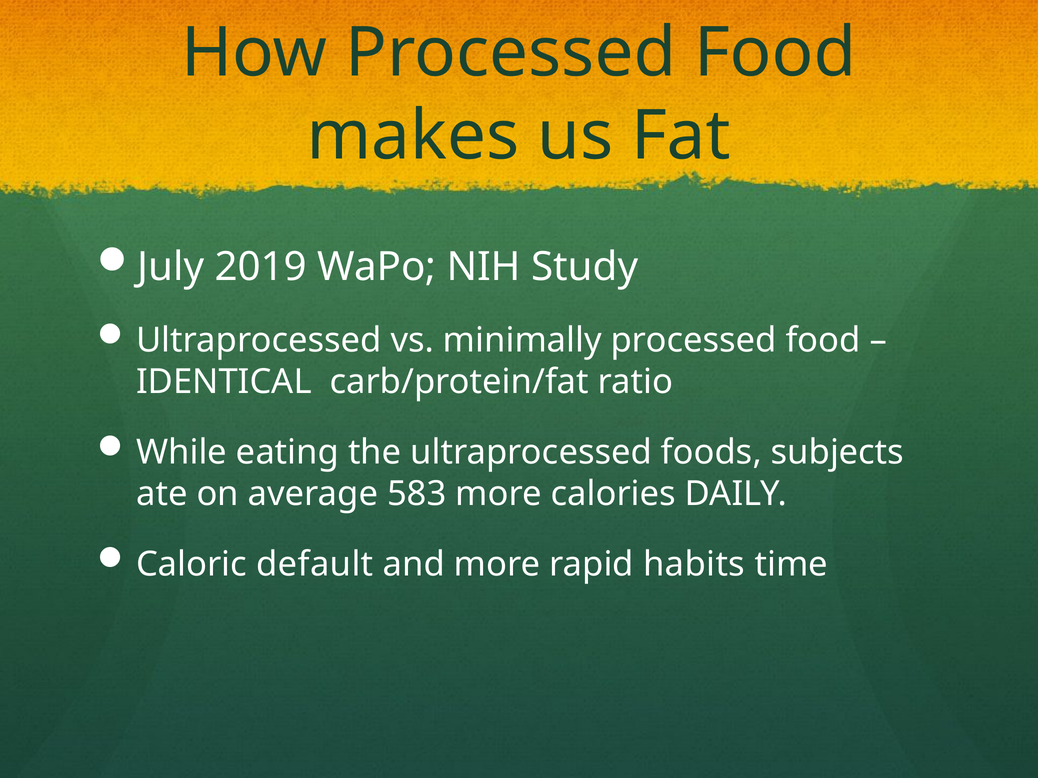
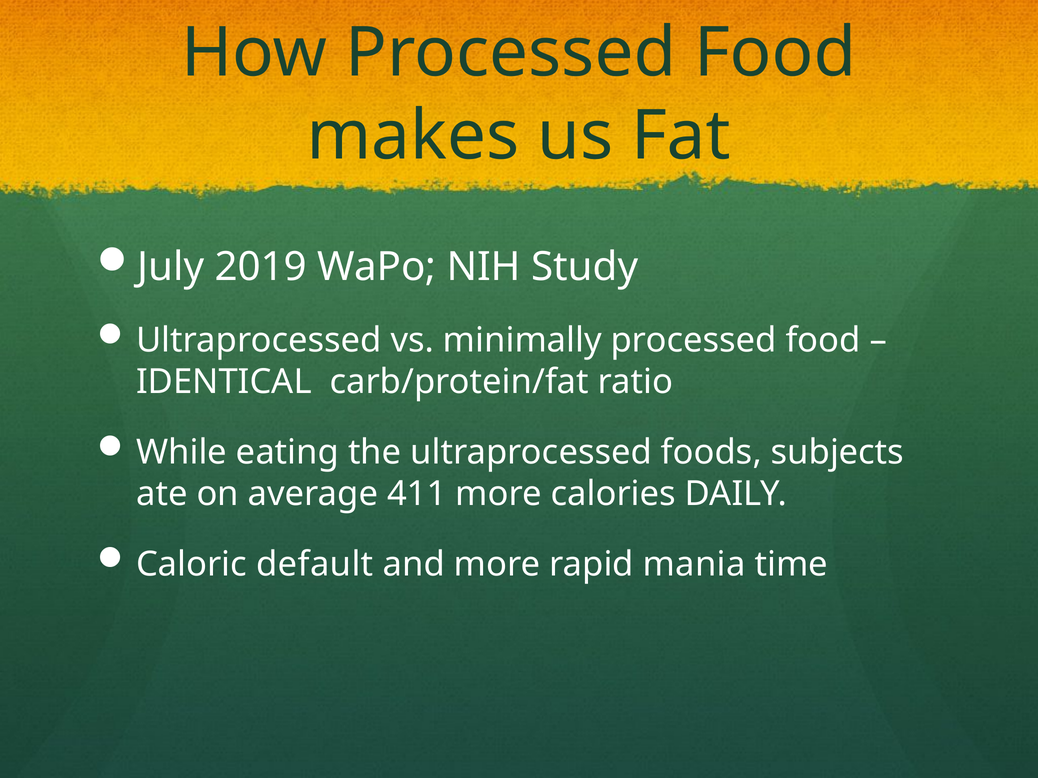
583: 583 -> 411
habits: habits -> mania
